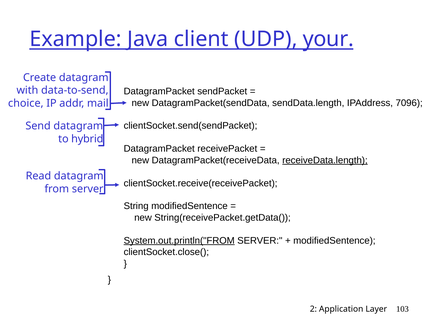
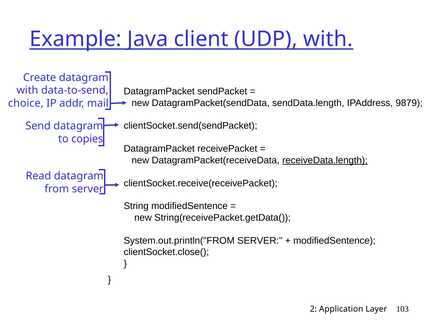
UDP your: your -> with
7096: 7096 -> 9879
hybrid: hybrid -> copies
System.out.println("FROM underline: present -> none
